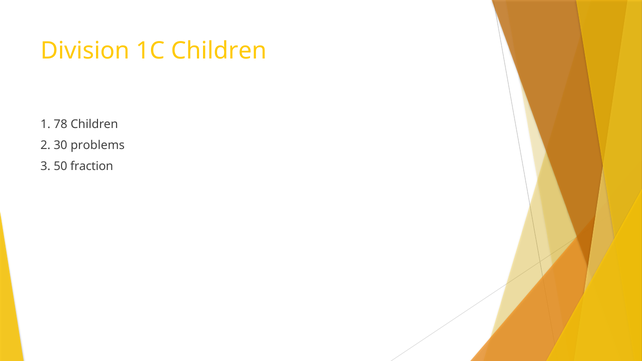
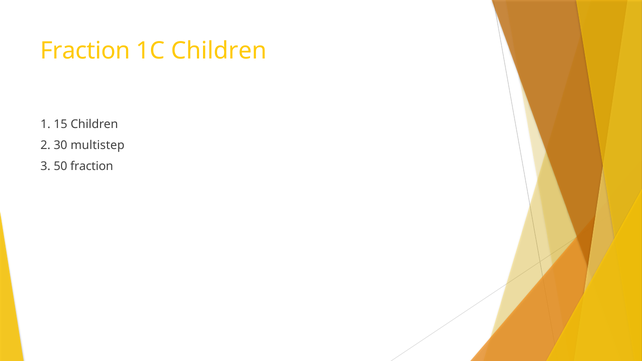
Division at (85, 51): Division -> Fraction
78: 78 -> 15
problems: problems -> multistep
